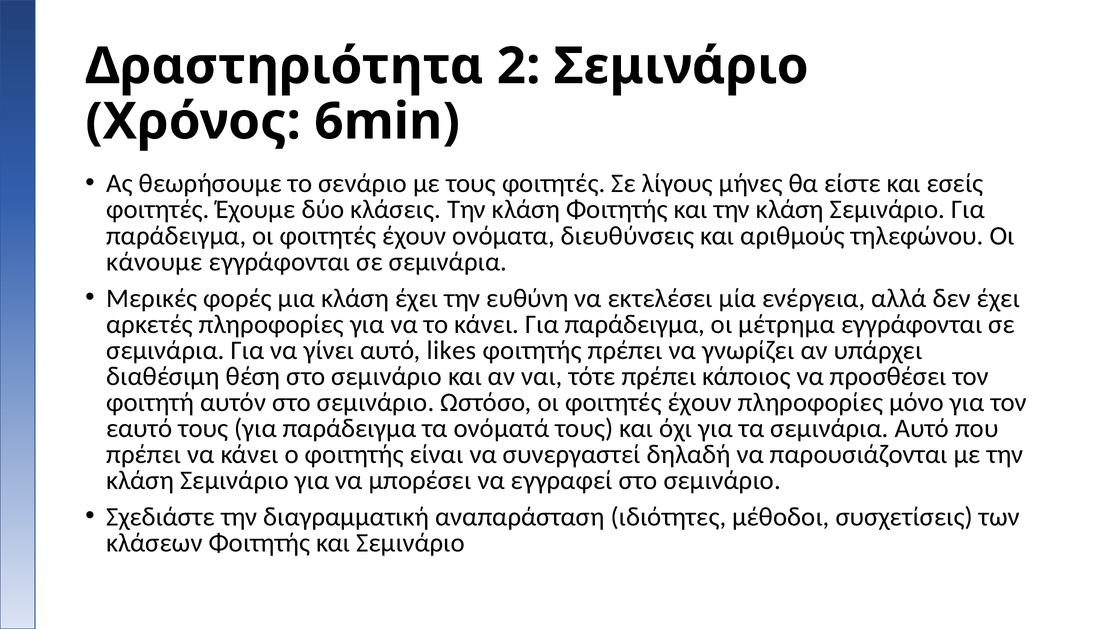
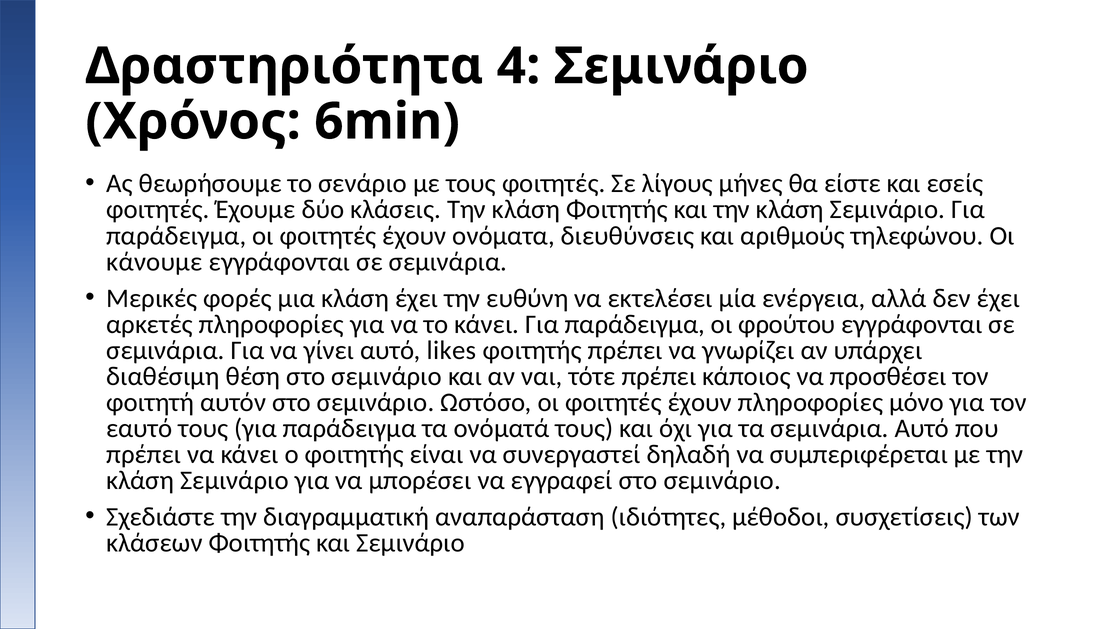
2: 2 -> 4
μέτρημα: μέτρημα -> φρούτου
παρουσιάζονται: παρουσιάζονται -> συμπεριφέρεται
